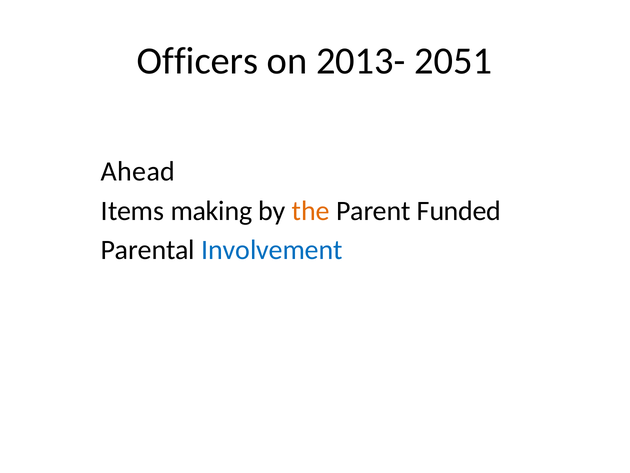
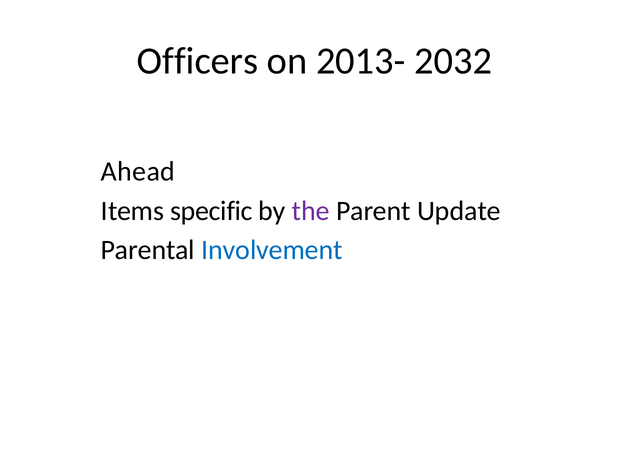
2051: 2051 -> 2032
making: making -> specific
the colour: orange -> purple
Funded: Funded -> Update
